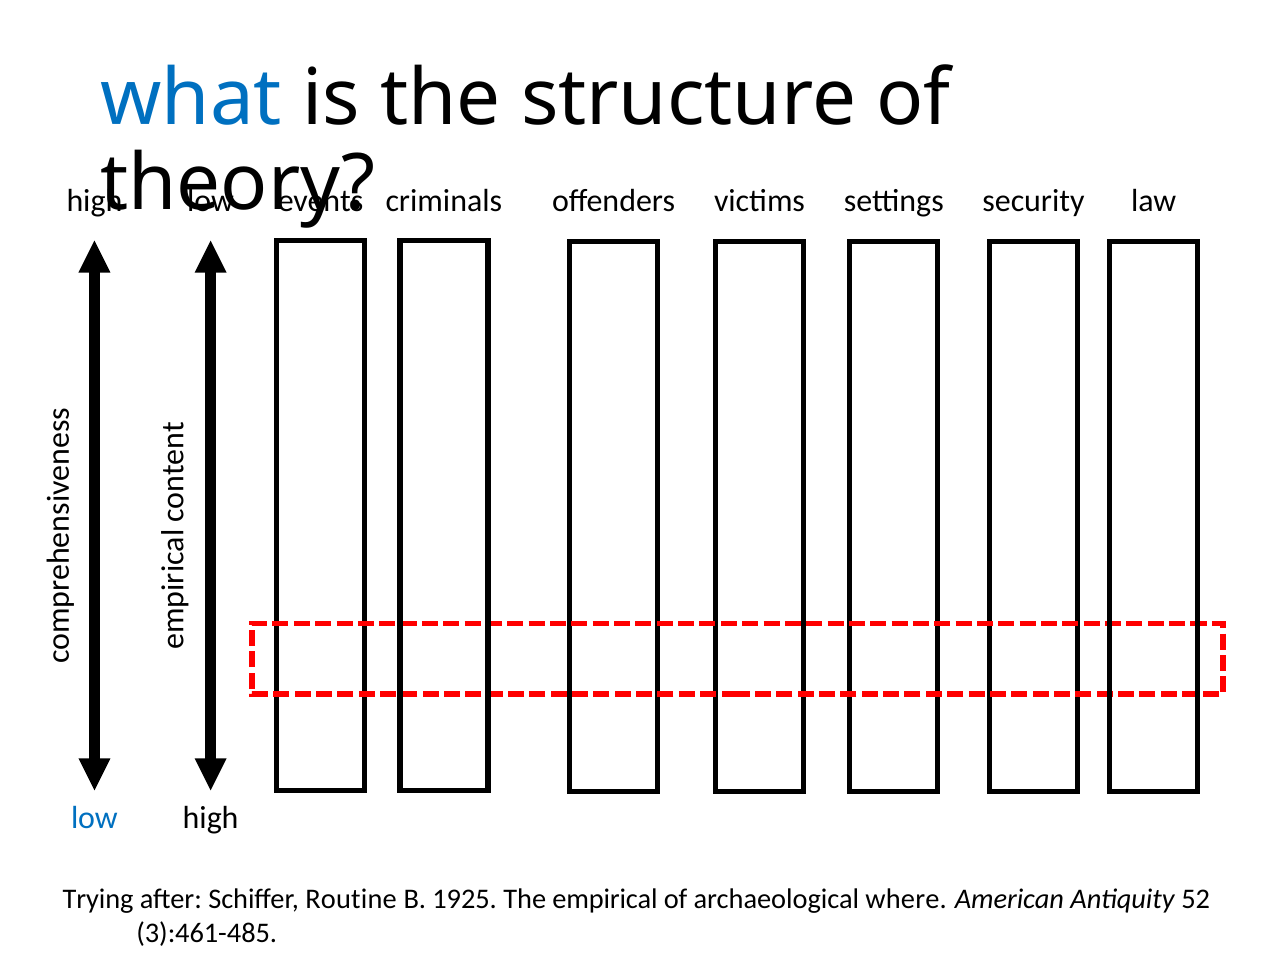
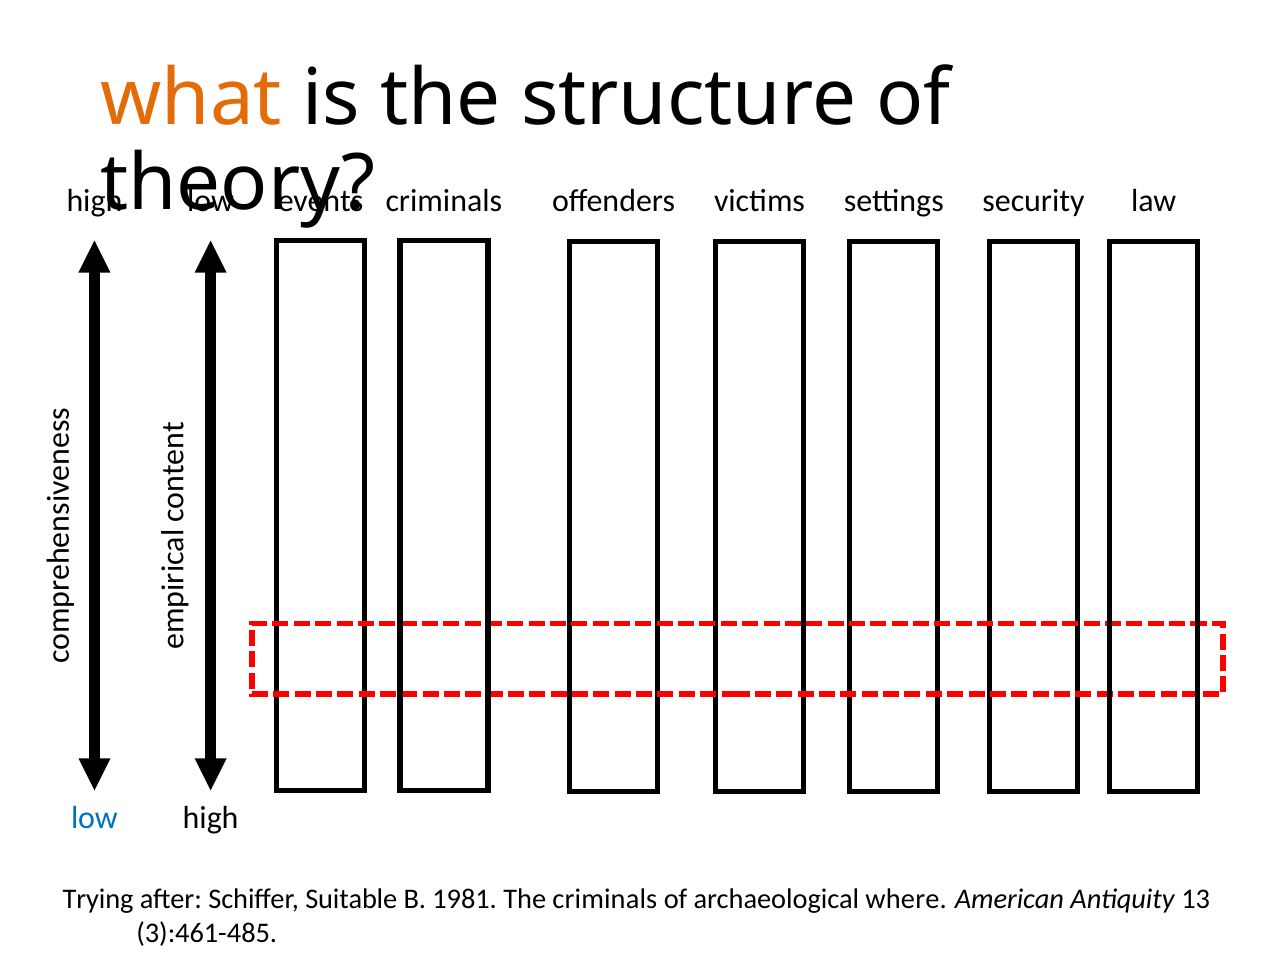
what colour: blue -> orange
Routine: Routine -> Suitable
1925: 1925 -> 1981
The empirical: empirical -> criminals
52: 52 -> 13
